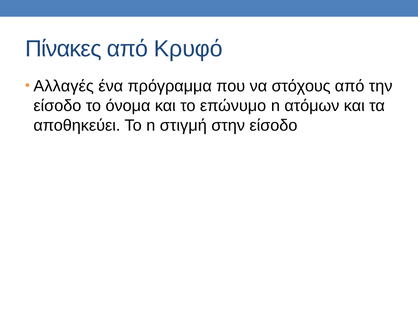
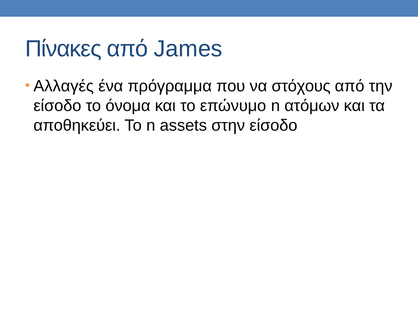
Κρυφό: Κρυφό -> James
στιγμή: στιγμή -> assets
